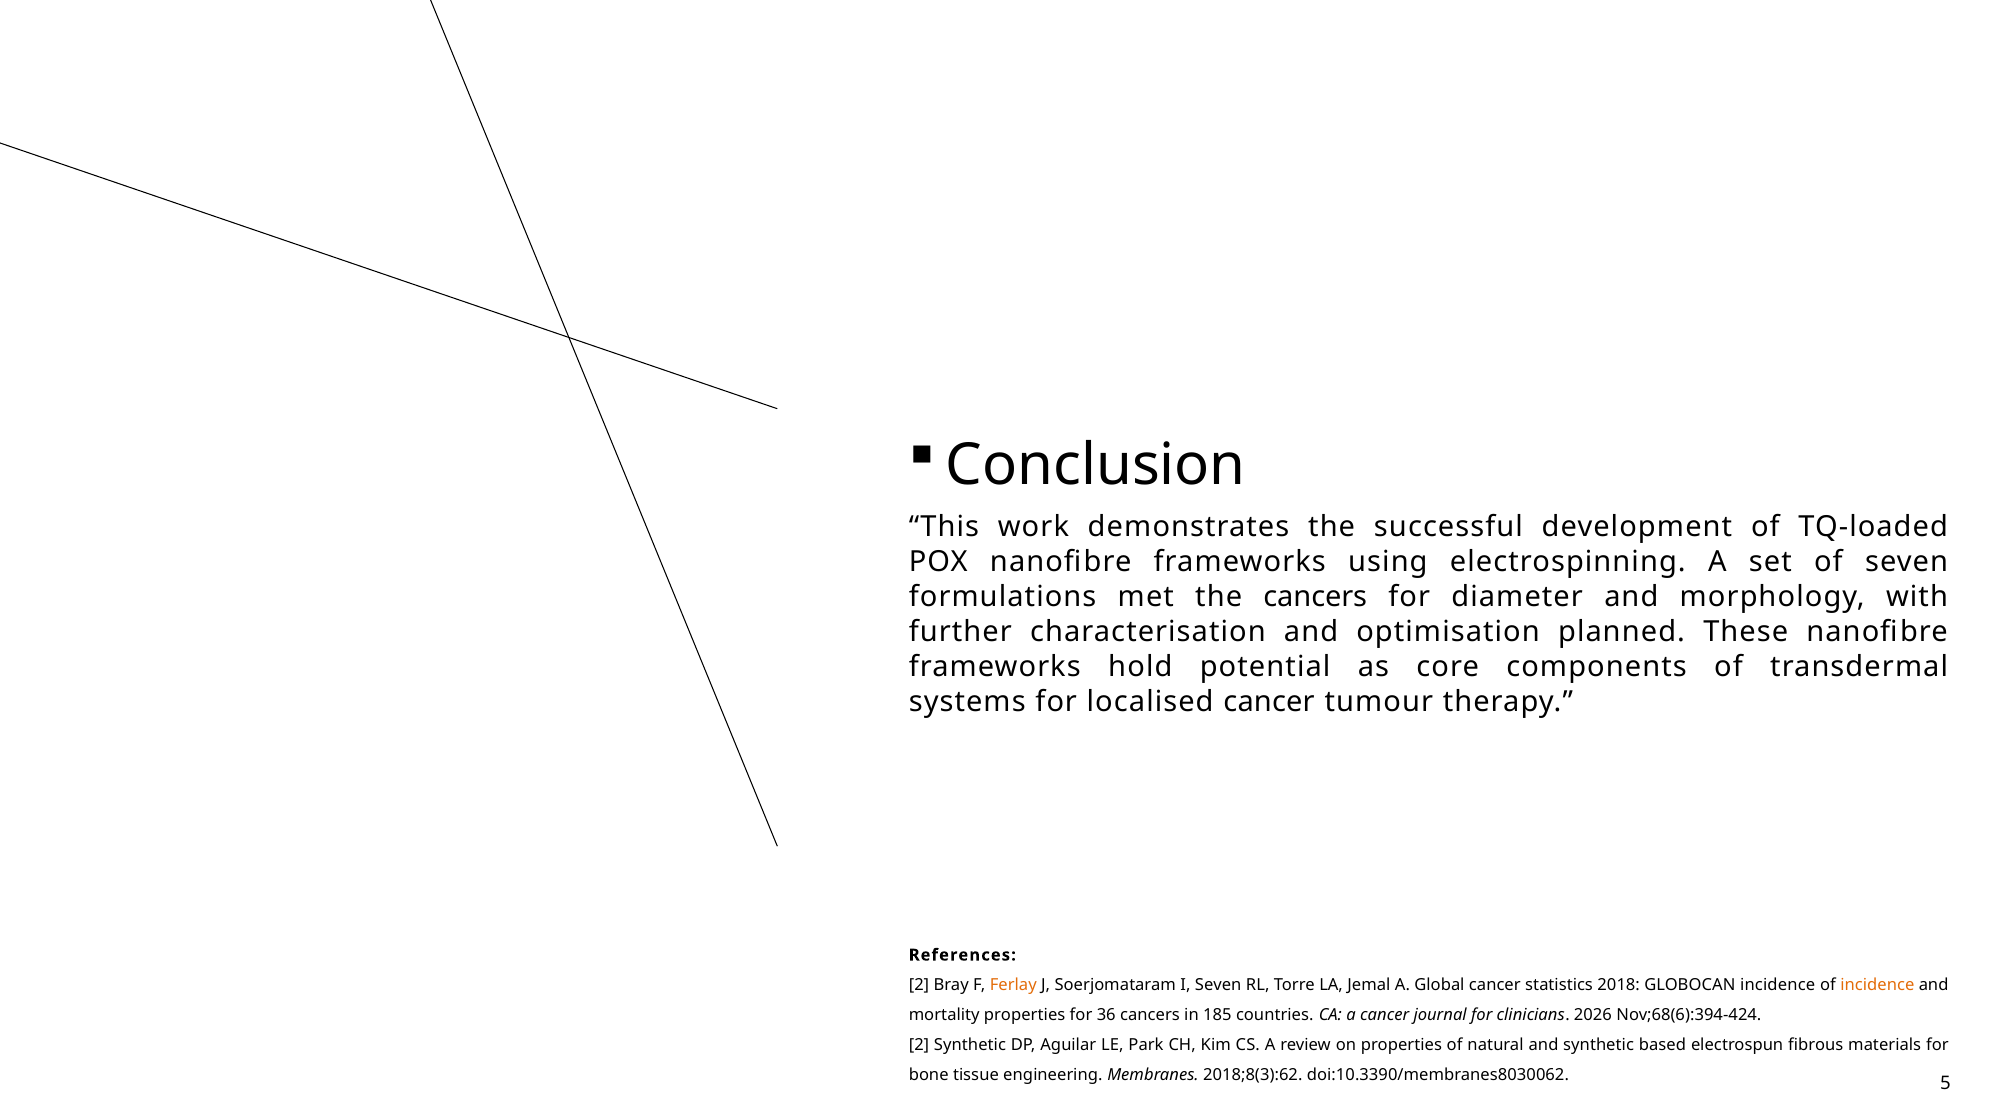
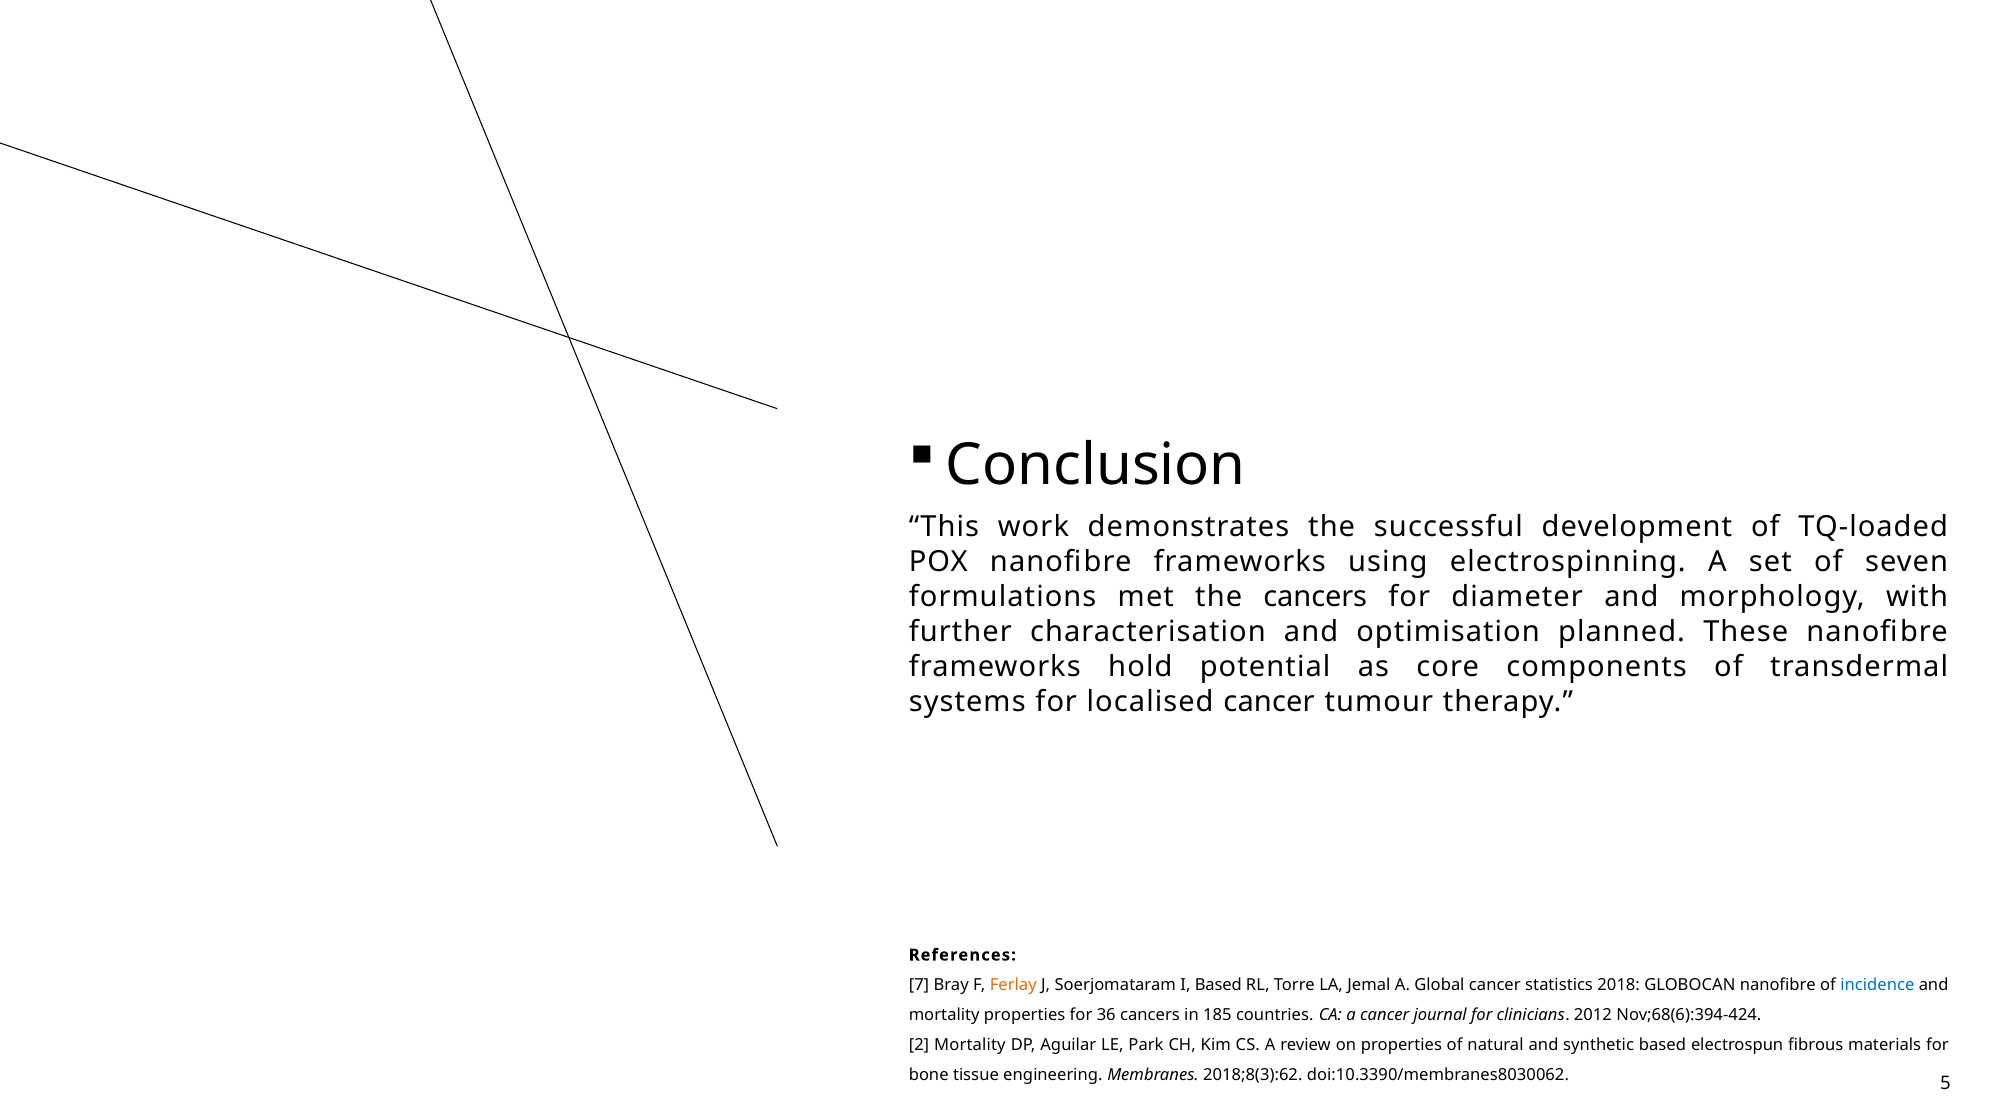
2 at (919, 985): 2 -> 7
I Seven: Seven -> Based
GLOBOCAN incidence: incidence -> nanofibre
incidence at (1877, 985) colour: orange -> blue
2026: 2026 -> 2012
2 Synthetic: Synthetic -> Mortality
